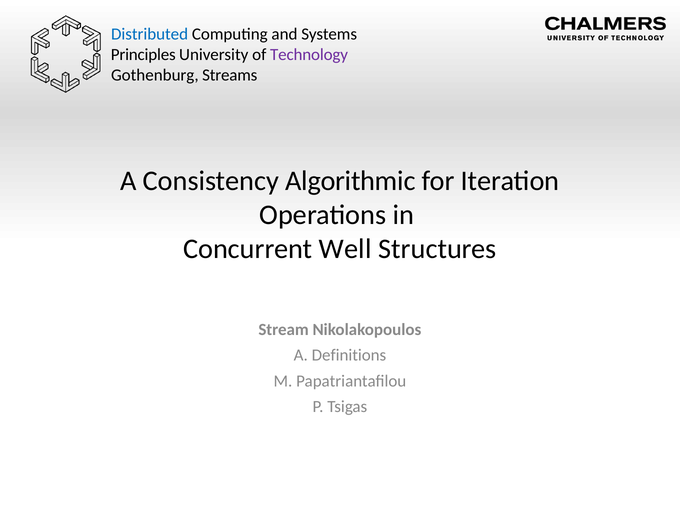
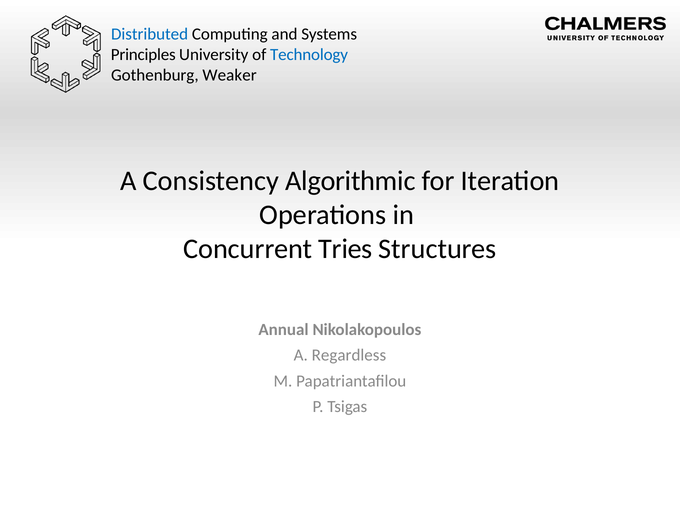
Technology colour: purple -> blue
Streams: Streams -> Weaker
Well: Well -> Tries
Stream: Stream -> Annual
Definitions: Definitions -> Regardless
